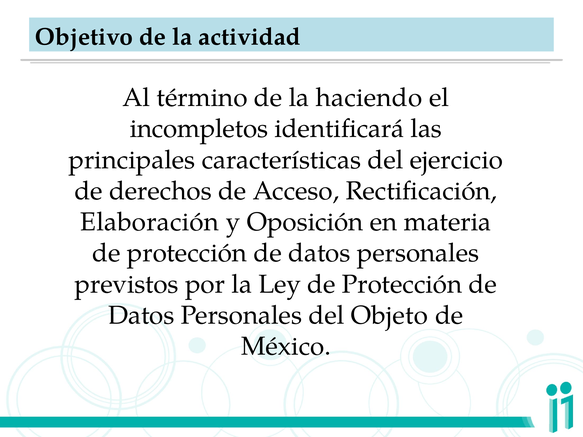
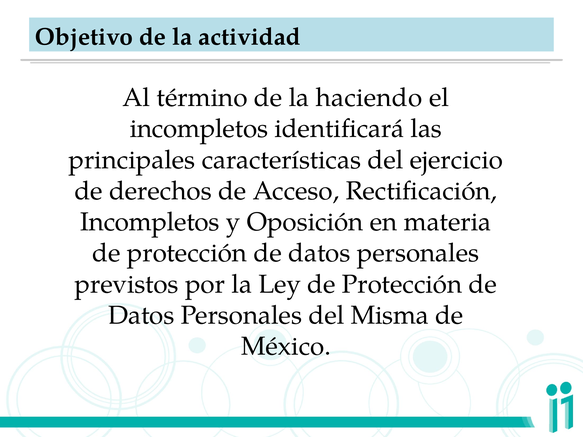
Elaboración at (150, 222): Elaboración -> Incompletos
Objeto: Objeto -> Misma
